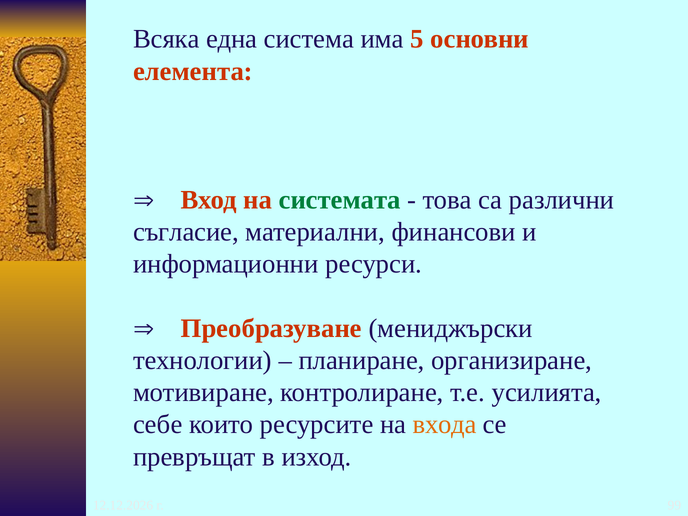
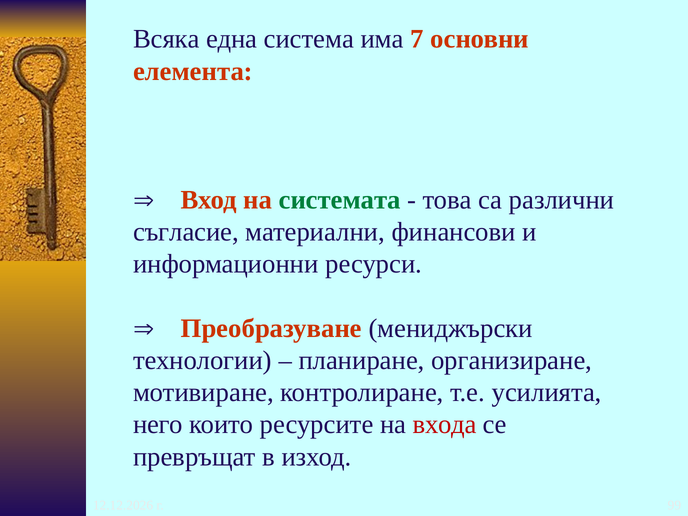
5: 5 -> 7
себе: себе -> него
входа colour: orange -> red
